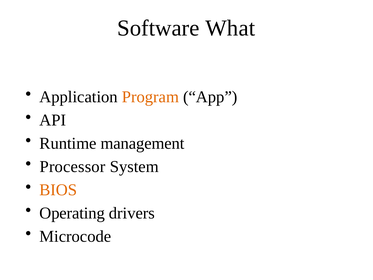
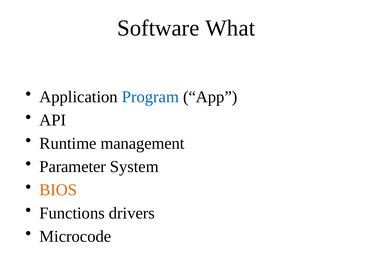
Program colour: orange -> blue
Processor: Processor -> Parameter
Operating: Operating -> Functions
